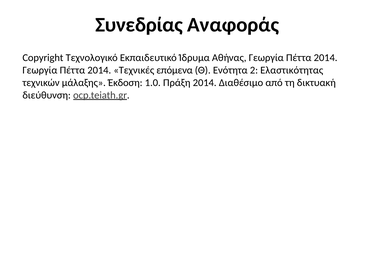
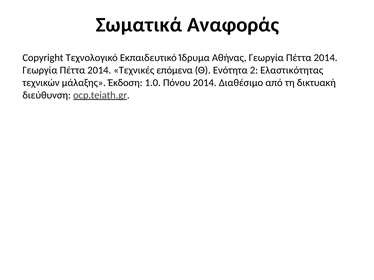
Συνεδρίας: Συνεδρίας -> Σωματικά
Πράξη: Πράξη -> Πόνου
